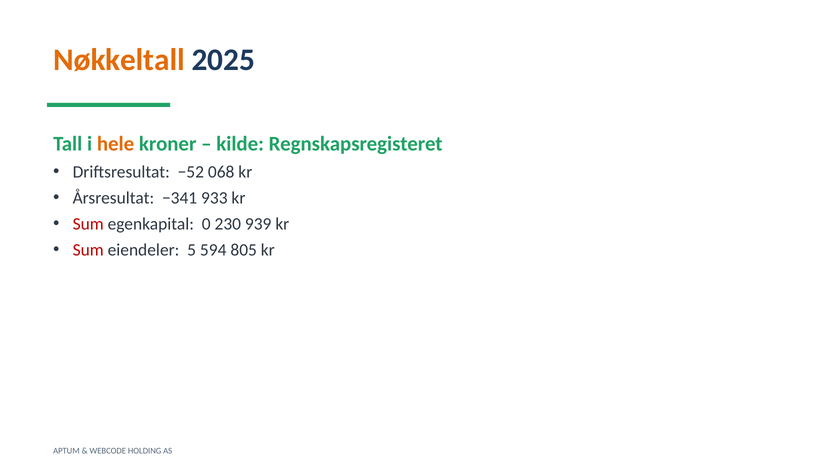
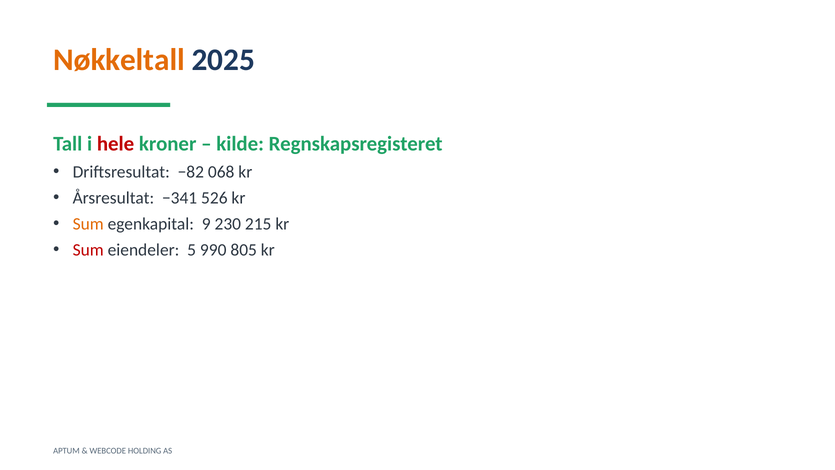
hele colour: orange -> red
−52: −52 -> −82
933: 933 -> 526
Sum at (88, 224) colour: red -> orange
0: 0 -> 9
939: 939 -> 215
594: 594 -> 990
